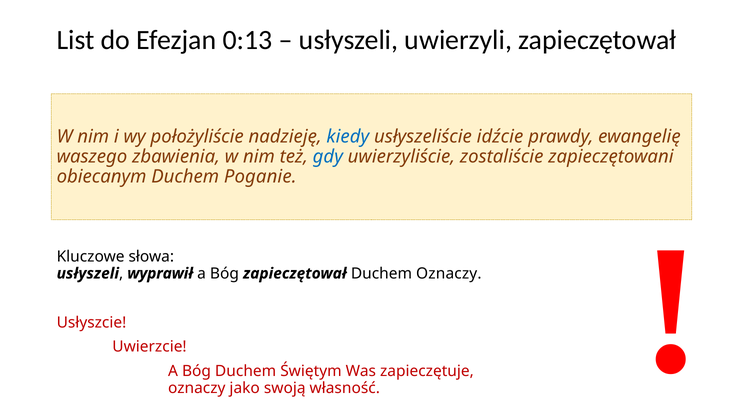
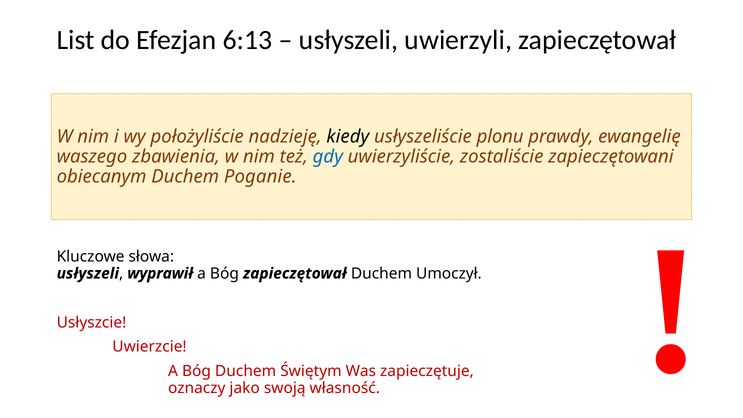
0:13: 0:13 -> 6:13
kiedy colour: blue -> black
idźcie: idźcie -> plonu
Duchem Oznaczy: Oznaczy -> Umoczył
